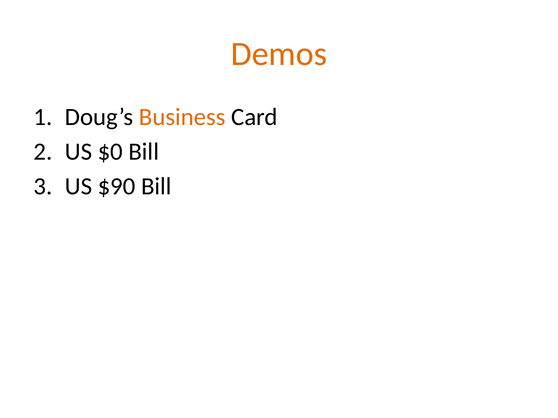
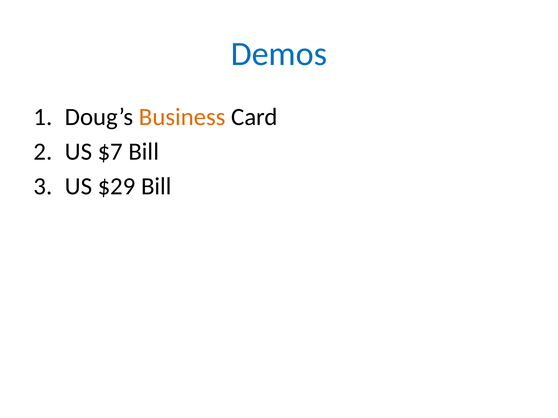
Demos colour: orange -> blue
$0: $0 -> $7
$90: $90 -> $29
